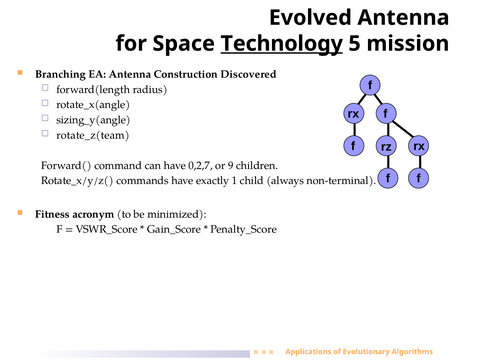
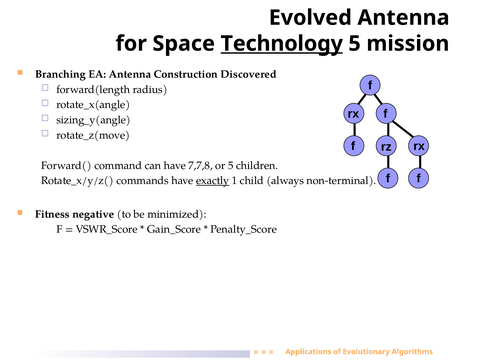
rotate_z(team: rotate_z(team -> rotate_z(move
0,2,7: 0,2,7 -> 7,7,8
or 9: 9 -> 5
exactly underline: none -> present
acronym: acronym -> negative
